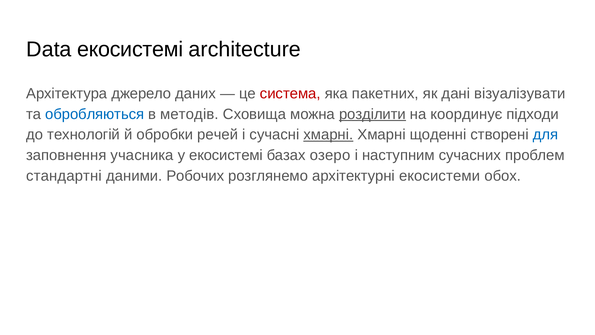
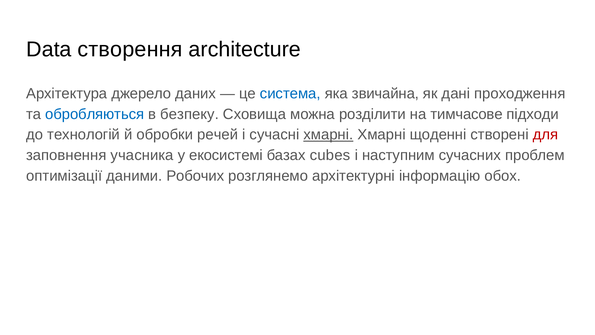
Data екосистемі: екосистемі -> створення
система colour: red -> blue
пакетних: пакетних -> звичайна
візуалізувати: візуалізувати -> проходження
методів: методів -> безпеку
розділити underline: present -> none
координує: координує -> тимчасове
для colour: blue -> red
озеро: озеро -> cubes
стандартні: стандартні -> оптимізації
екосистеми: екосистеми -> інформацію
